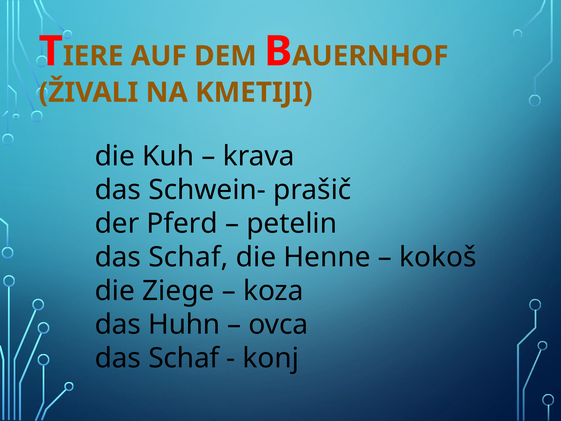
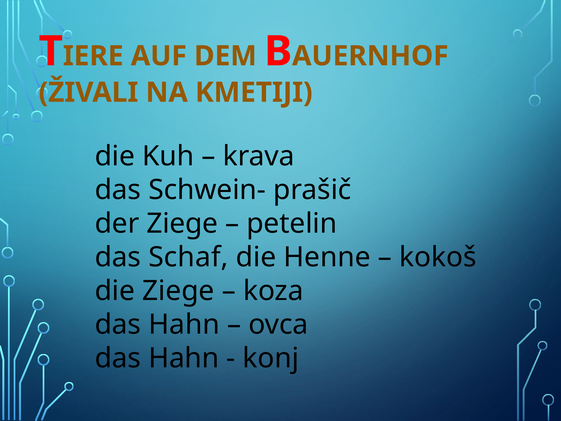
der Pferd: Pferd -> Ziege
Huhn at (184, 324): Huhn -> Hahn
Schaf at (184, 358): Schaf -> Hahn
